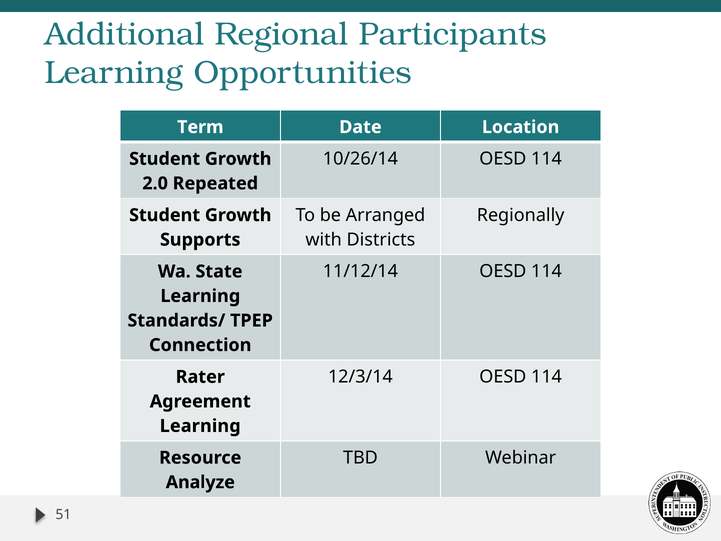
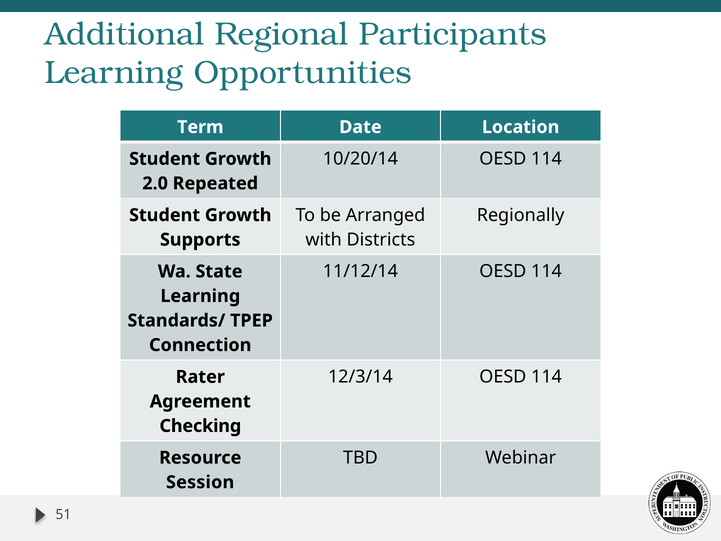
10/26/14: 10/26/14 -> 10/20/14
Learning at (200, 426): Learning -> Checking
Analyze: Analyze -> Session
